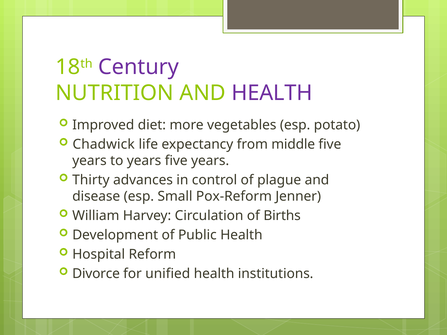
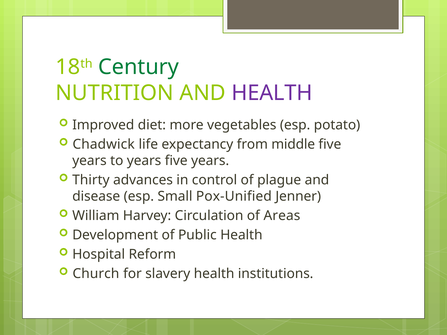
Century colour: purple -> green
Pox-Reform: Pox-Reform -> Pox-Unified
Births: Births -> Areas
Divorce: Divorce -> Church
unified: unified -> slavery
